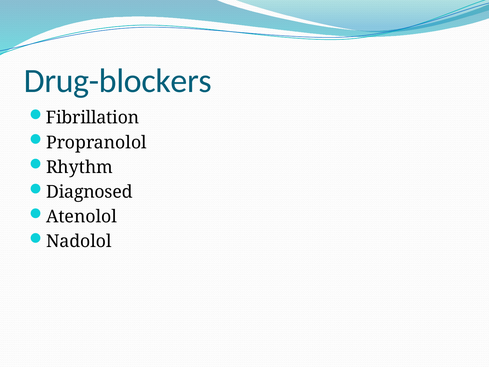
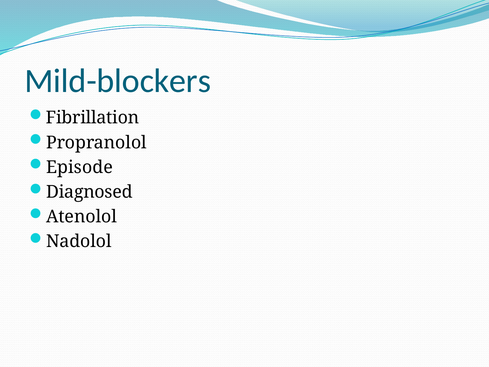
Drug-blockers: Drug-blockers -> Mild-blockers
Rhythm: Rhythm -> Episode
